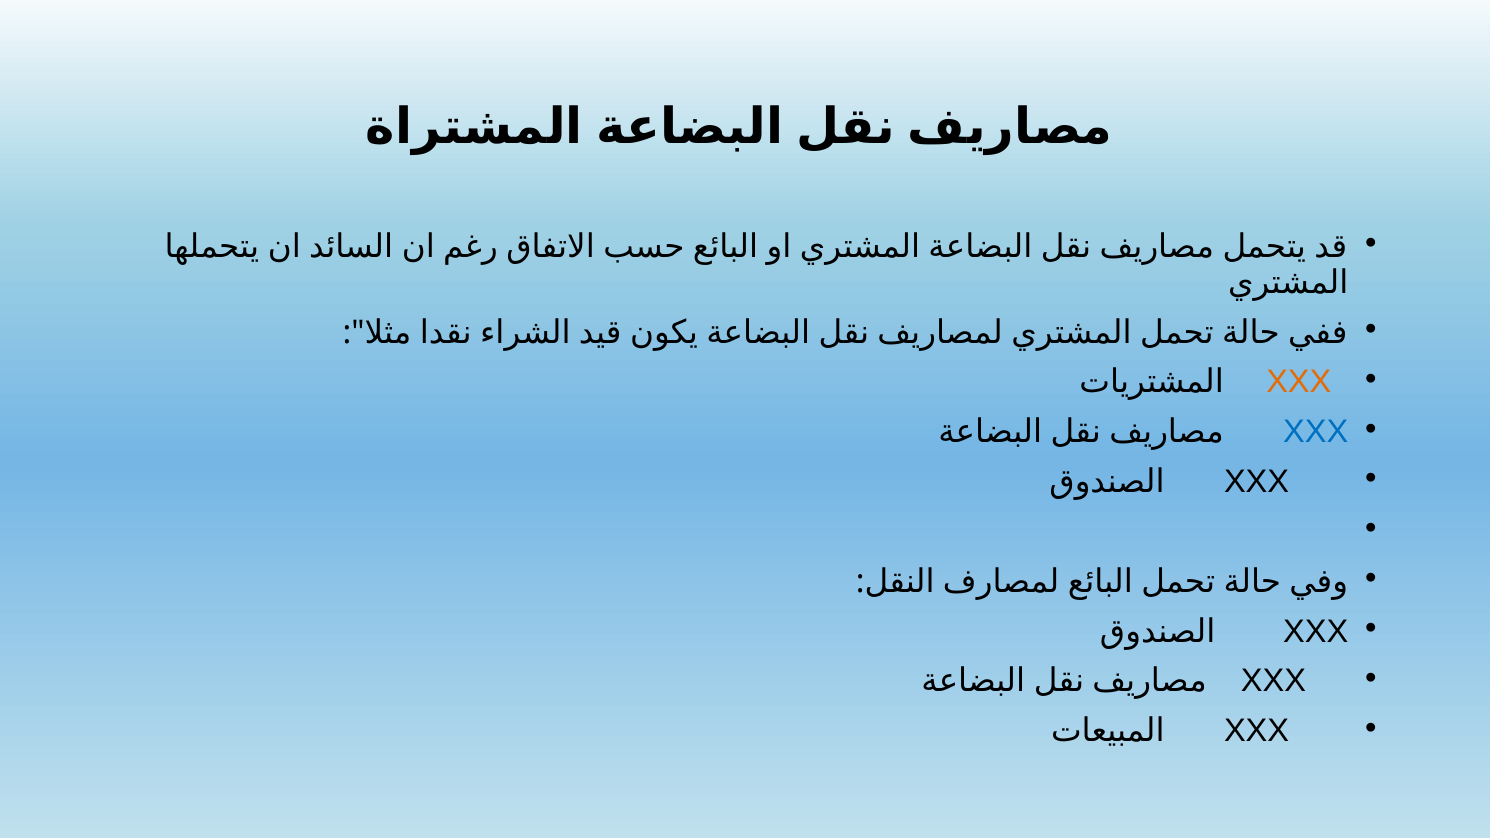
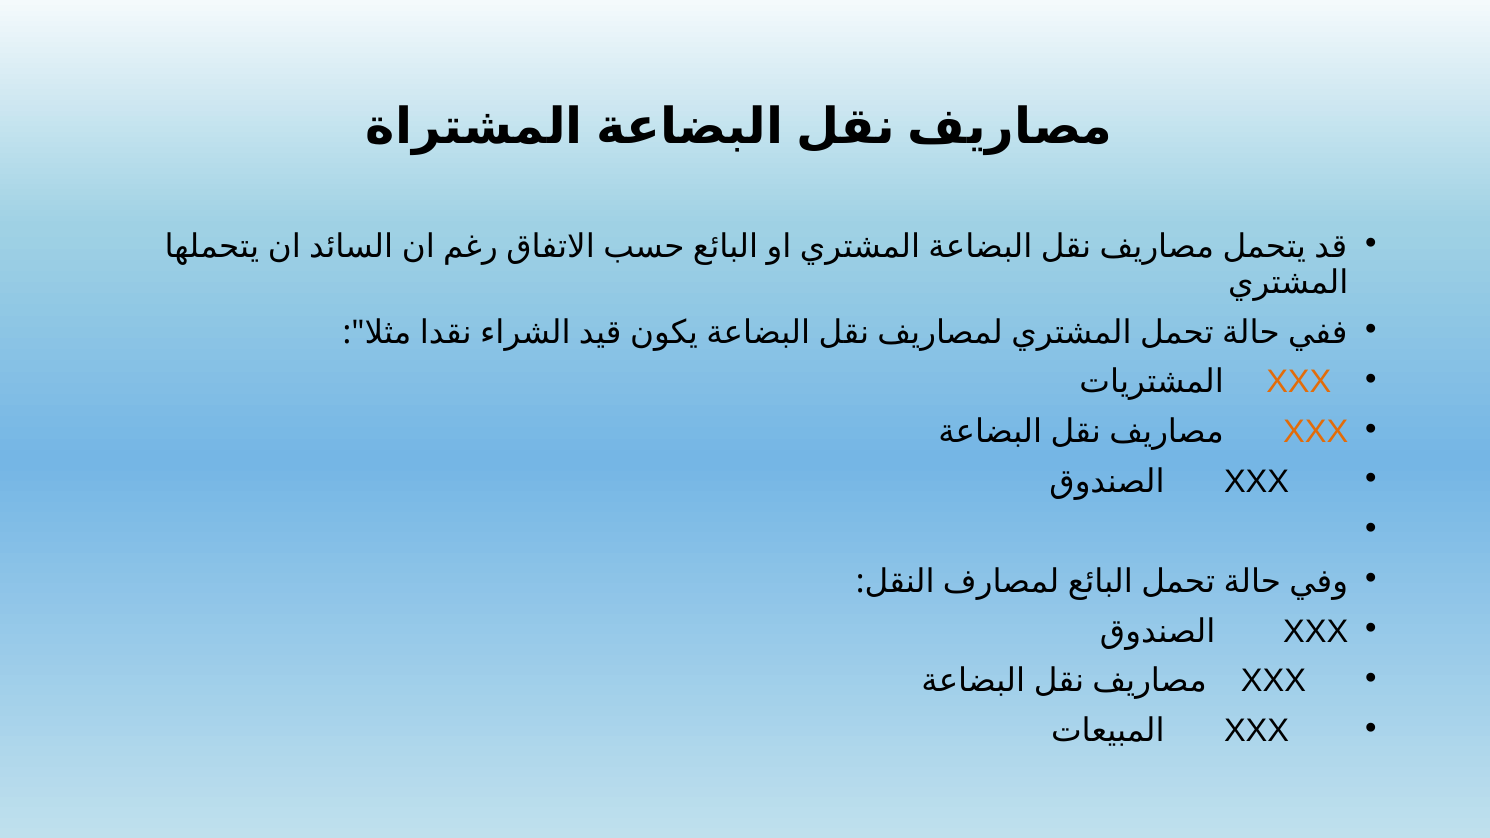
XXX at (1316, 432) colour: blue -> orange
